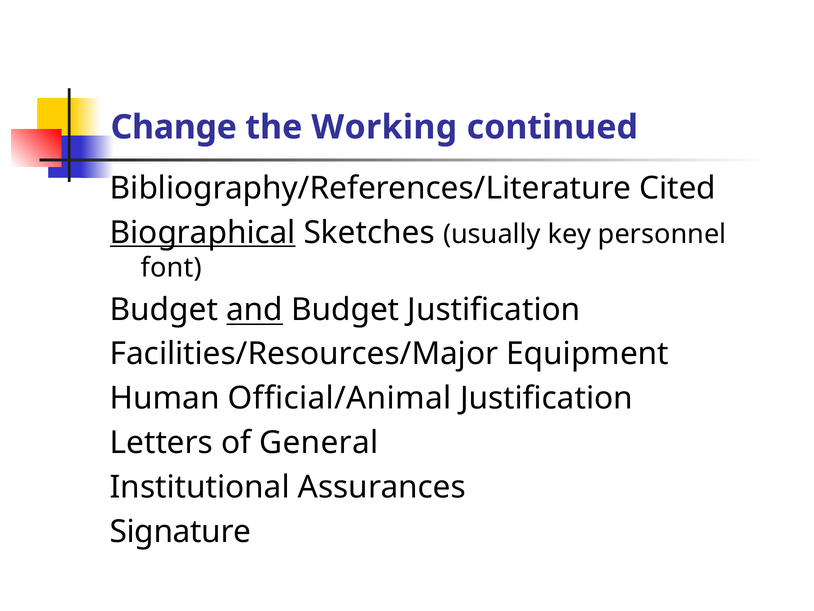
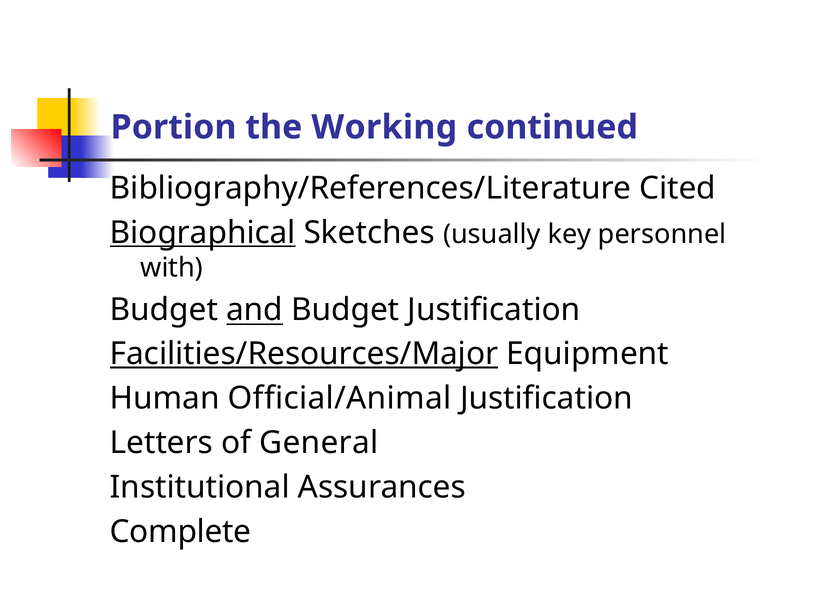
Change: Change -> Portion
font: font -> with
Facilities/Resources/Major underline: none -> present
Signature: Signature -> Complete
